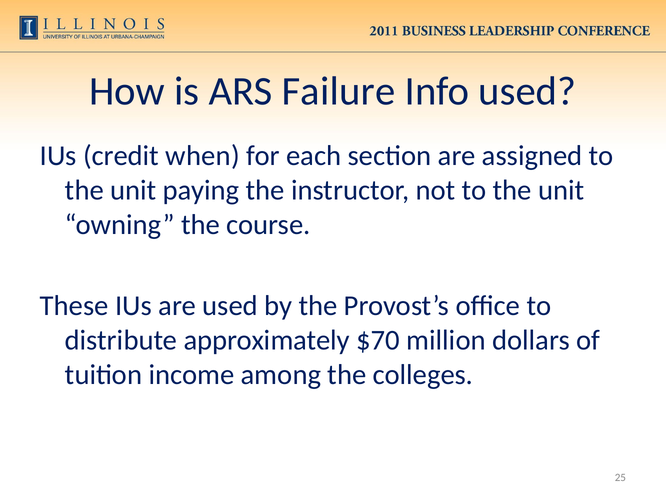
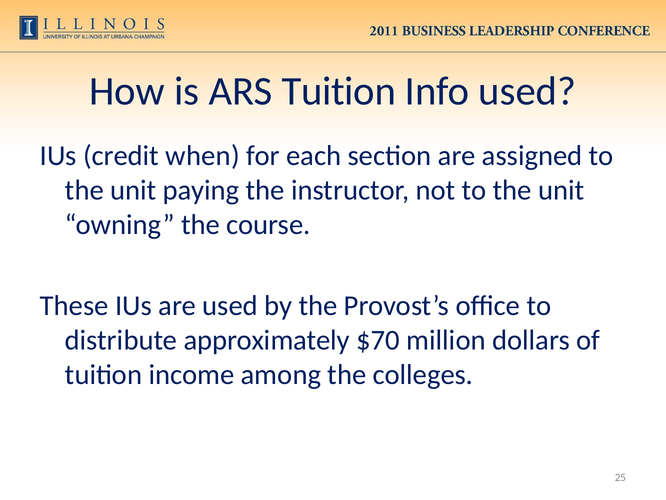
ARS Failure: Failure -> Tuition
